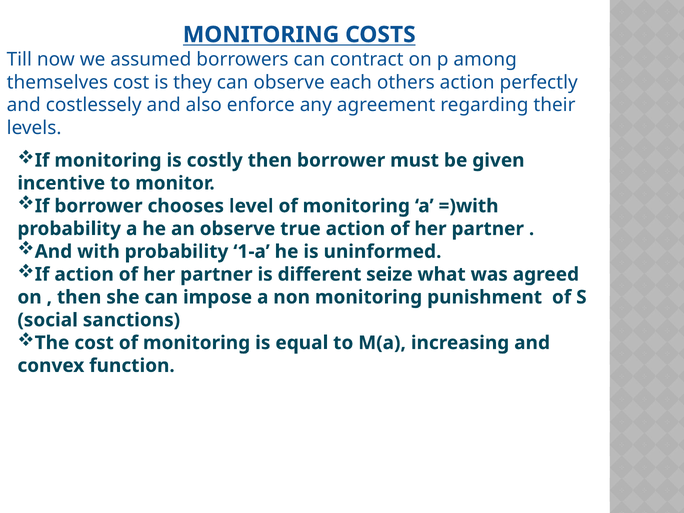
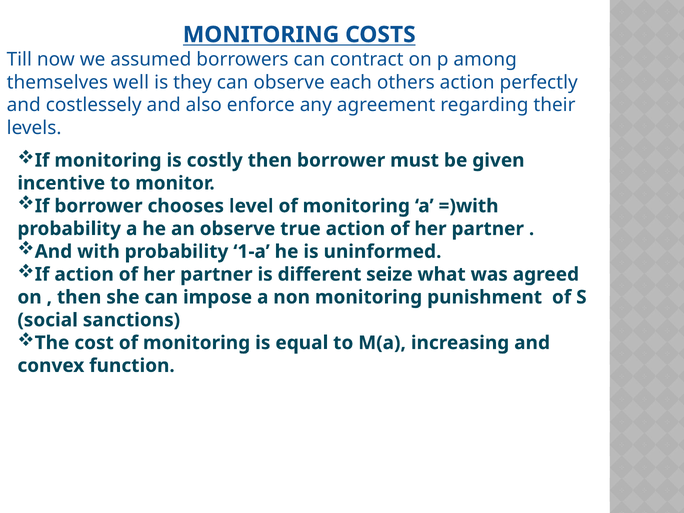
themselves cost: cost -> well
